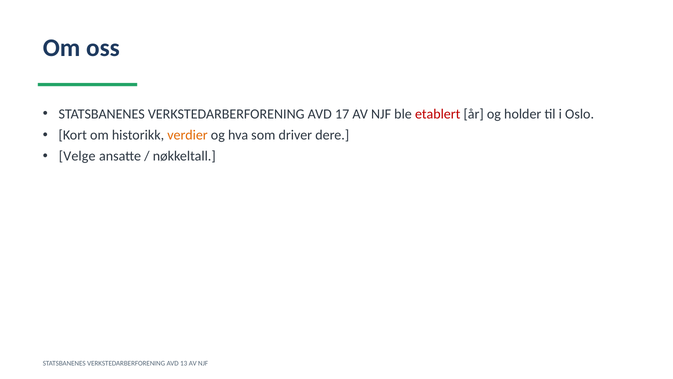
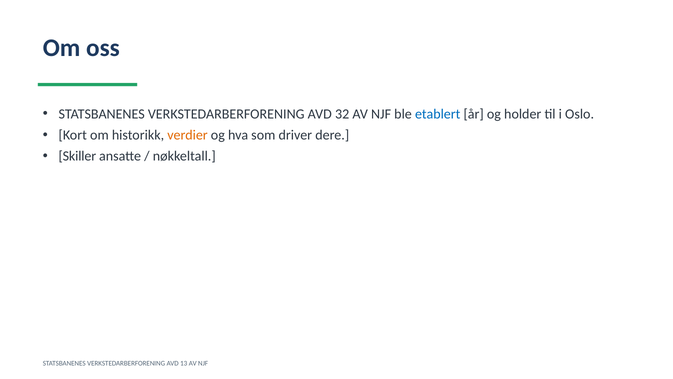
17: 17 -> 32
etablert colour: red -> blue
Velge: Velge -> Skiller
